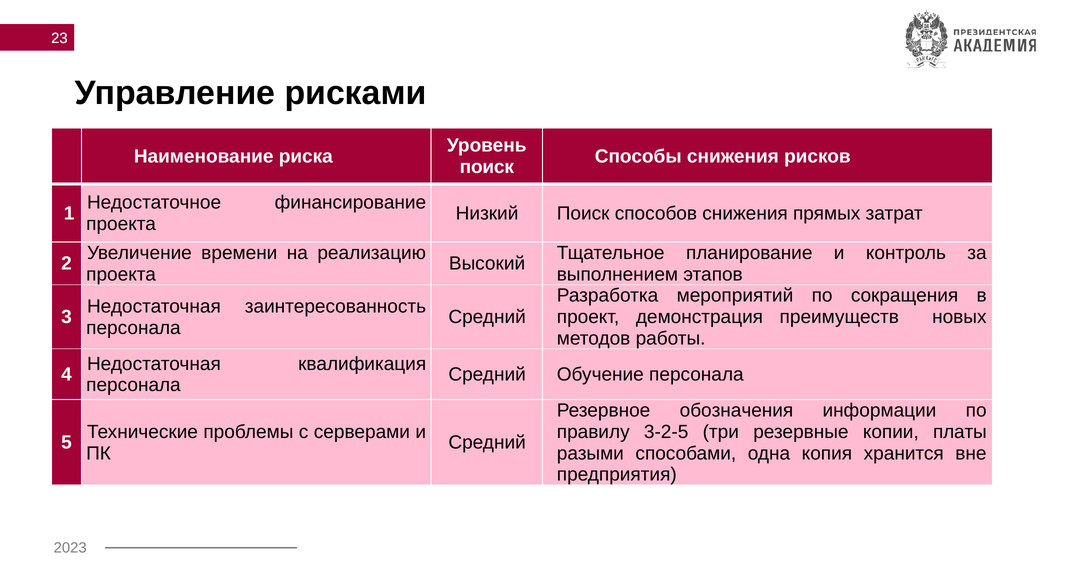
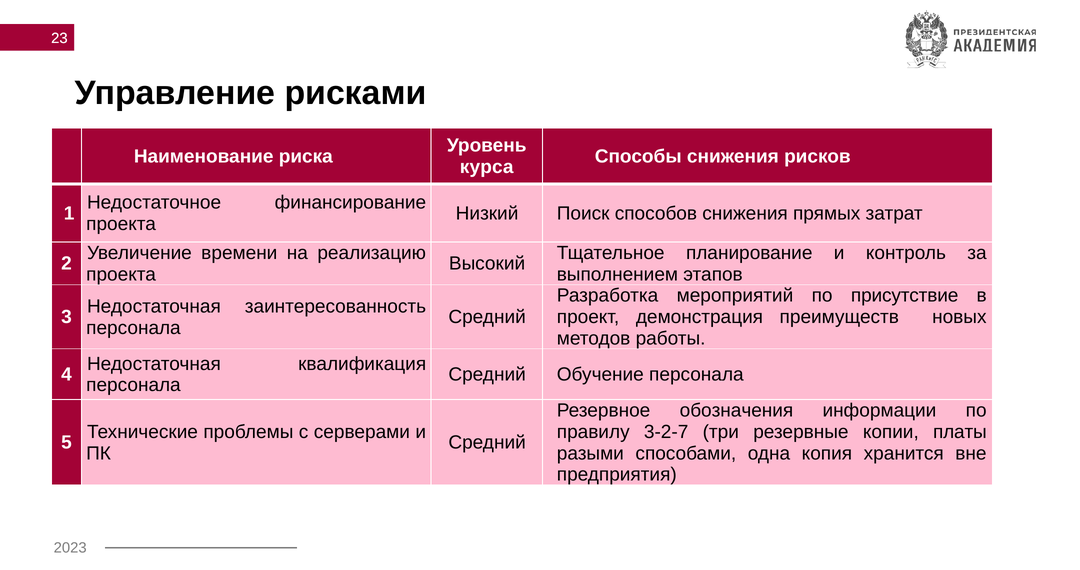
поиск at (487, 167): поиск -> курса
сокращения: сокращения -> присутствие
3-2-5: 3-2-5 -> 3-2-7
